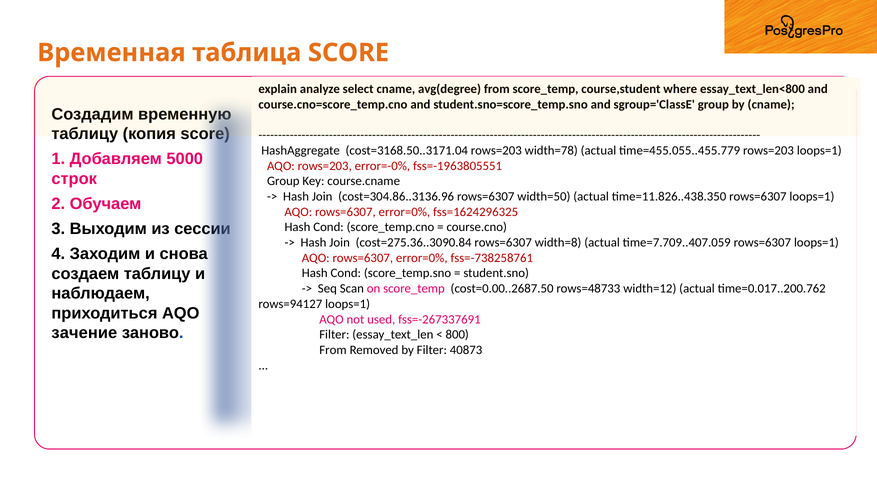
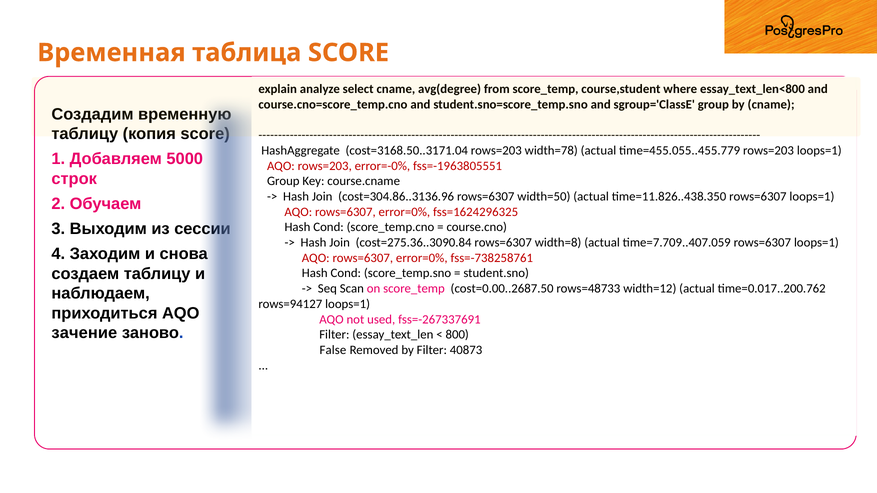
From at (333, 350): From -> False
